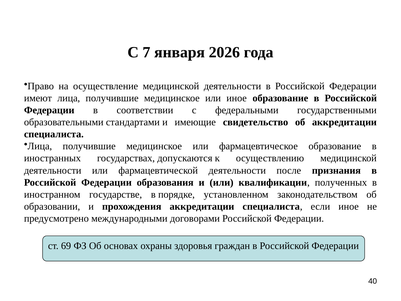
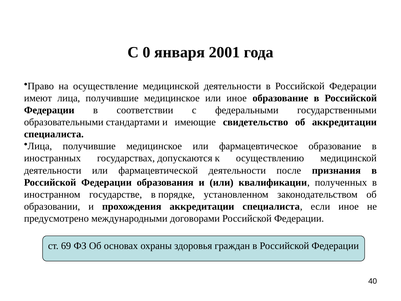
7: 7 -> 0
2026: 2026 -> 2001
